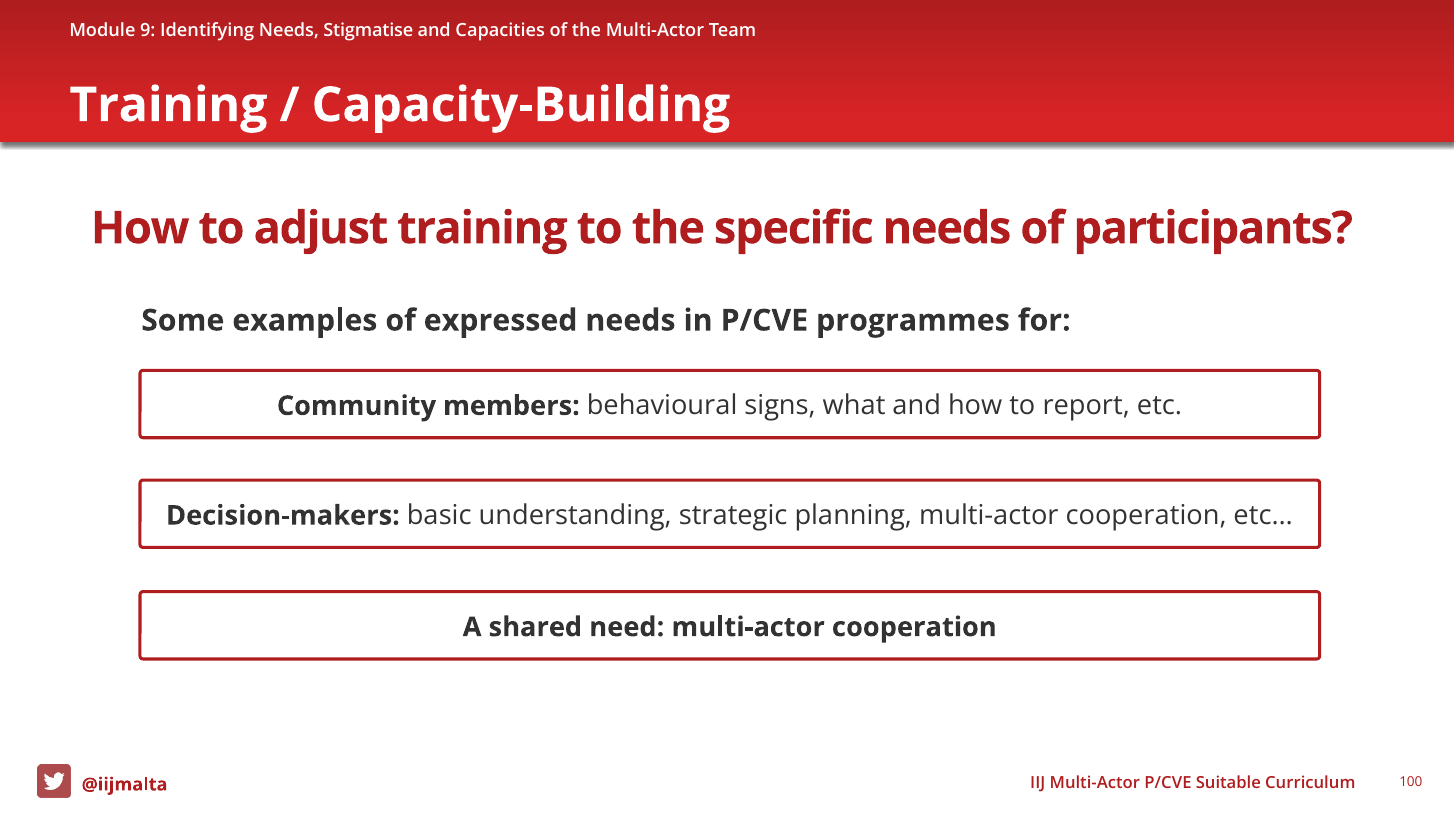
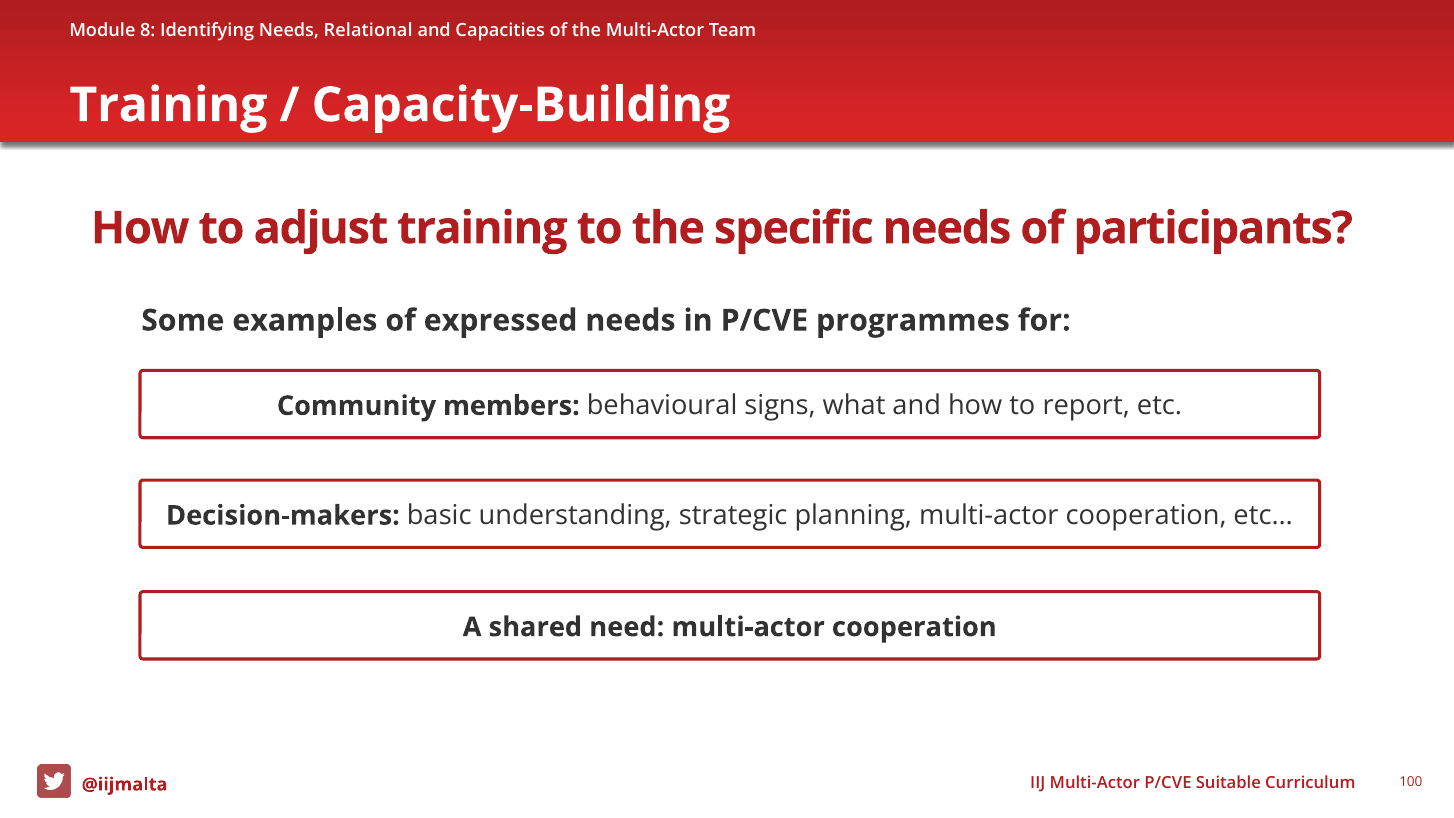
9: 9 -> 8
Stigmatise: Stigmatise -> Relational
